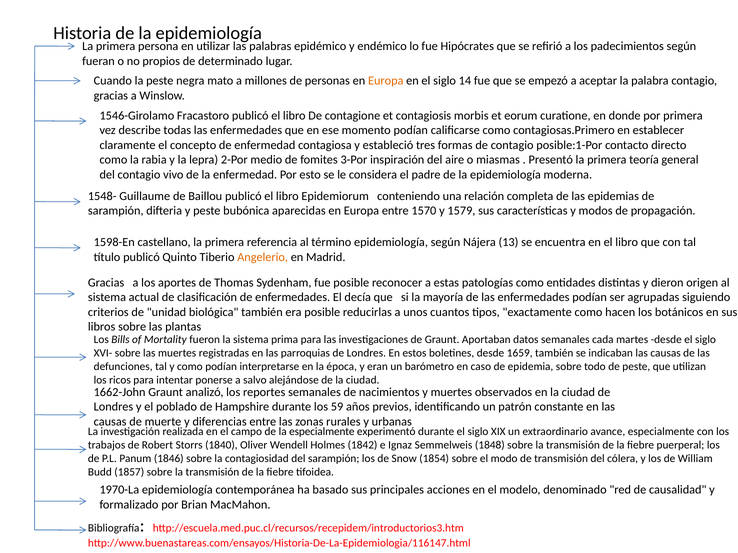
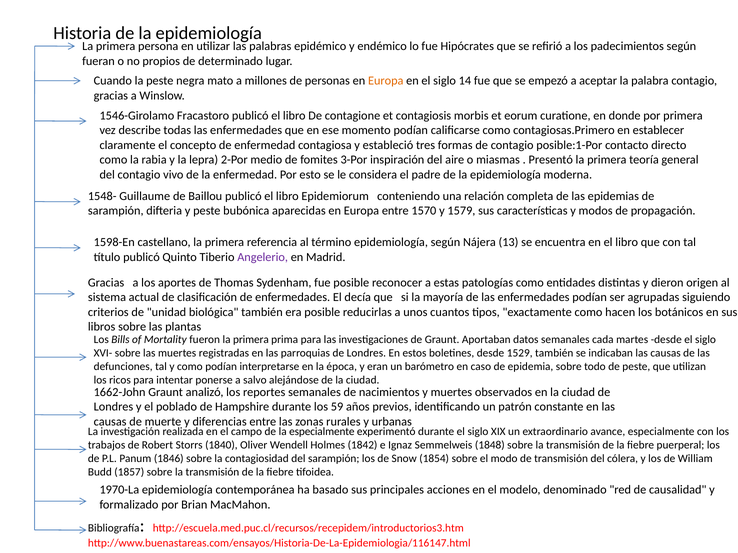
Angelerio colour: orange -> purple
fueron la sistema: sistema -> primera
1659: 1659 -> 1529
